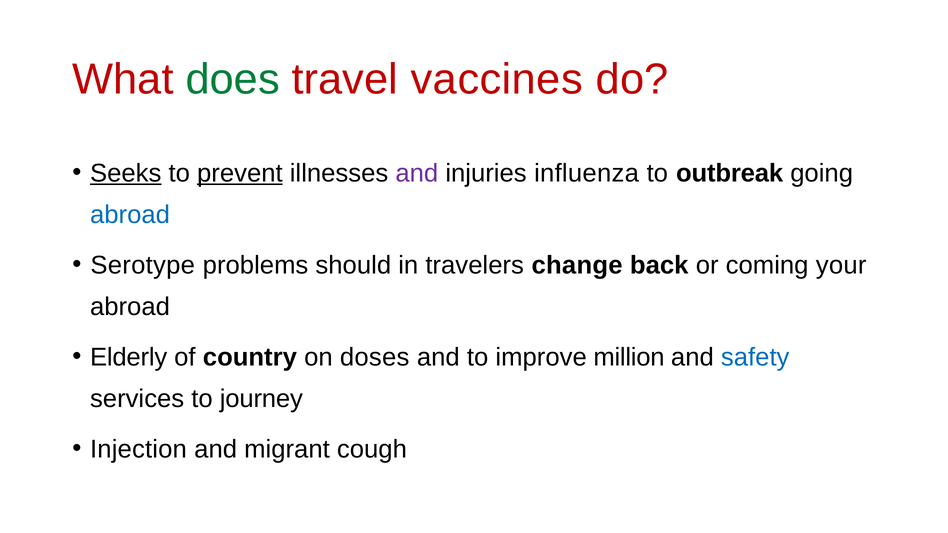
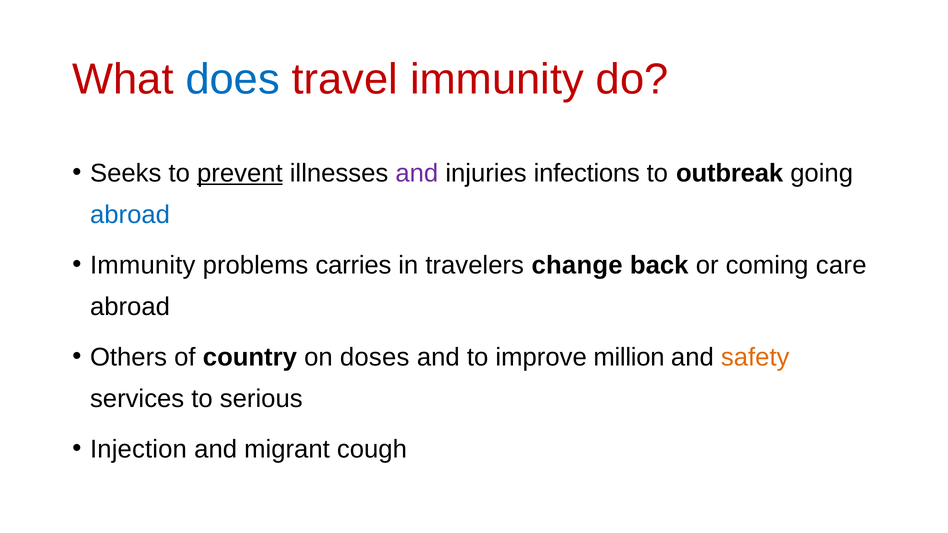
does colour: green -> blue
travel vaccines: vaccines -> immunity
Seeks underline: present -> none
influenza: influenza -> infections
Serotype at (143, 265): Serotype -> Immunity
should: should -> carries
your: your -> care
Elderly: Elderly -> Others
safety colour: blue -> orange
journey: journey -> serious
